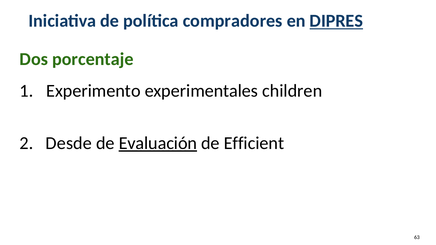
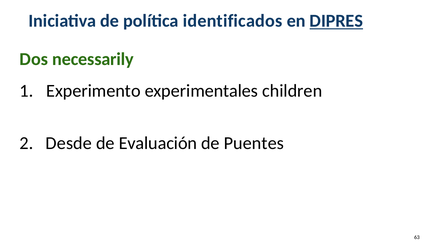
compradores: compradores -> identificados
porcentaje: porcentaje -> necessarily
Evaluación underline: present -> none
Efficient: Efficient -> Puentes
